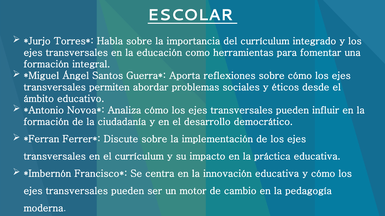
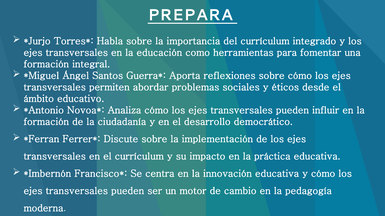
ESCOLAR: ESCOLAR -> PREPARA
